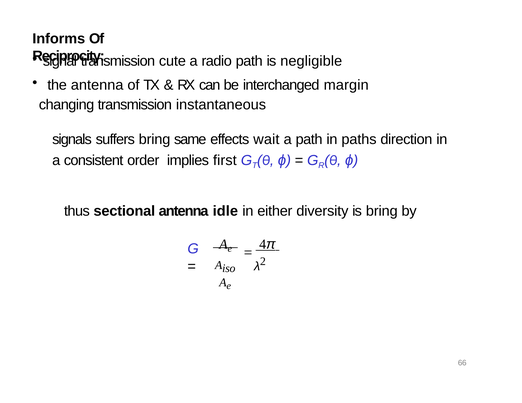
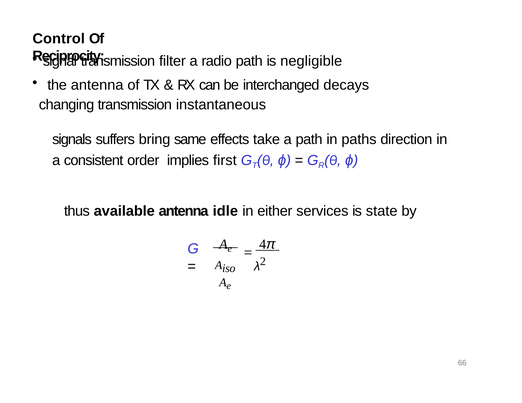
Informs: Informs -> Control
cute: cute -> filter
margin: margin -> decays
wait: wait -> take
sectional: sectional -> available
diversity: diversity -> services
is bring: bring -> state
